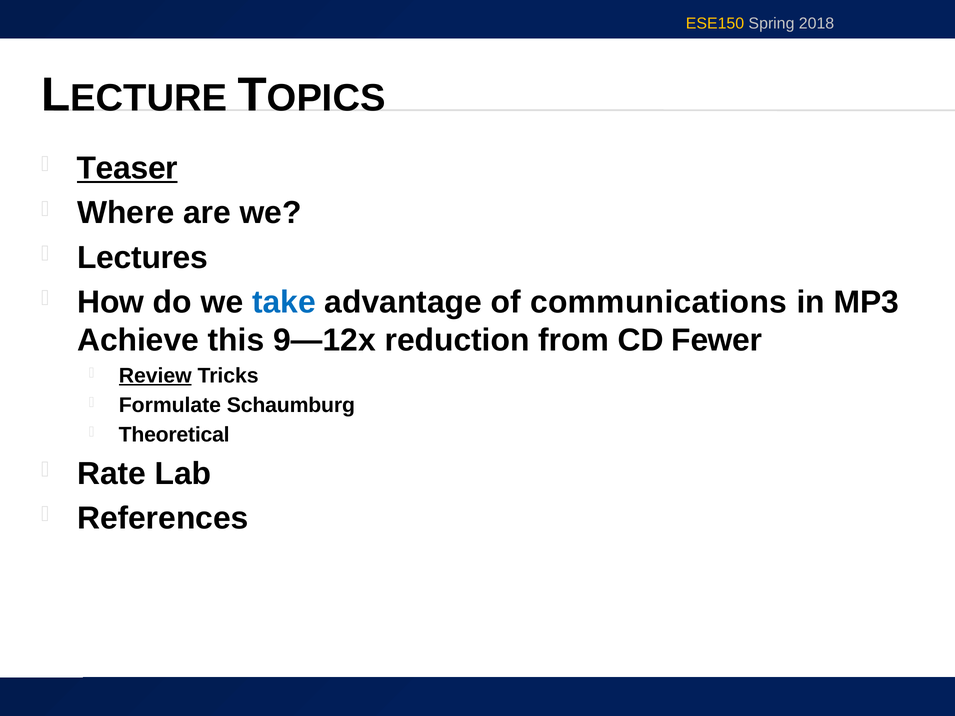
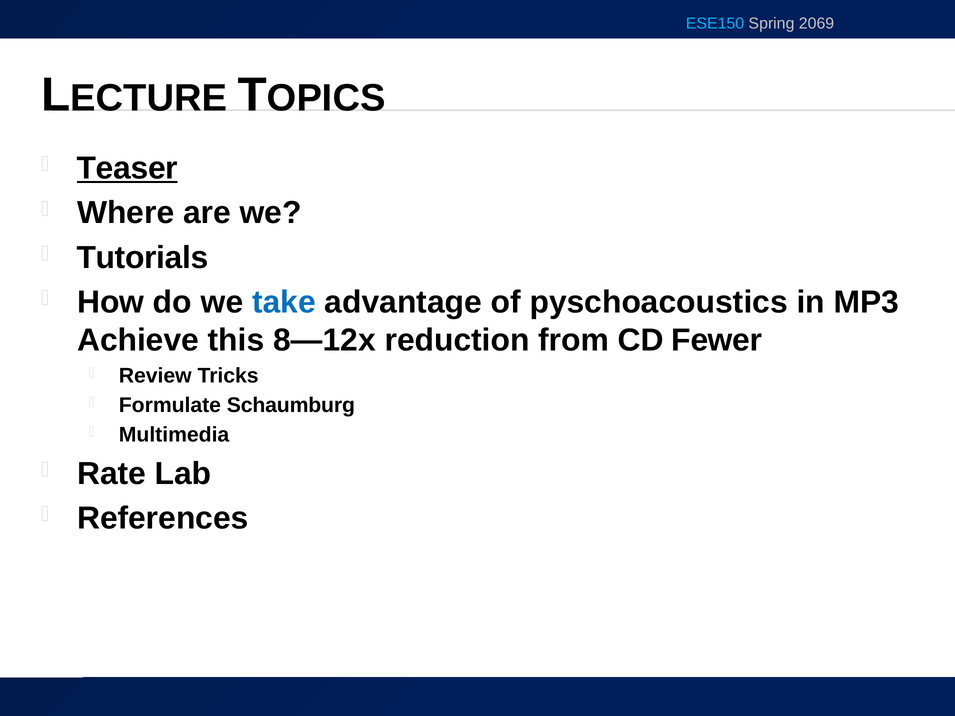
ESE150 colour: yellow -> light blue
2018: 2018 -> 2069
Lectures: Lectures -> Tutorials
communications: communications -> pyschoacoustics
9—12x: 9—12x -> 8—12x
Review underline: present -> none
Theoretical: Theoretical -> Multimedia
